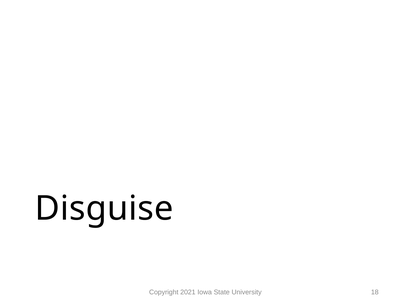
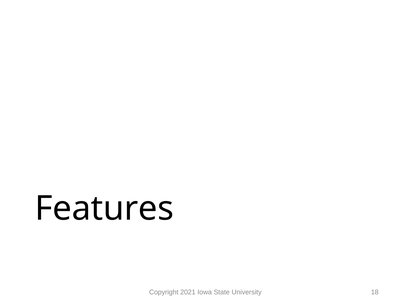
Disguise: Disguise -> Features
